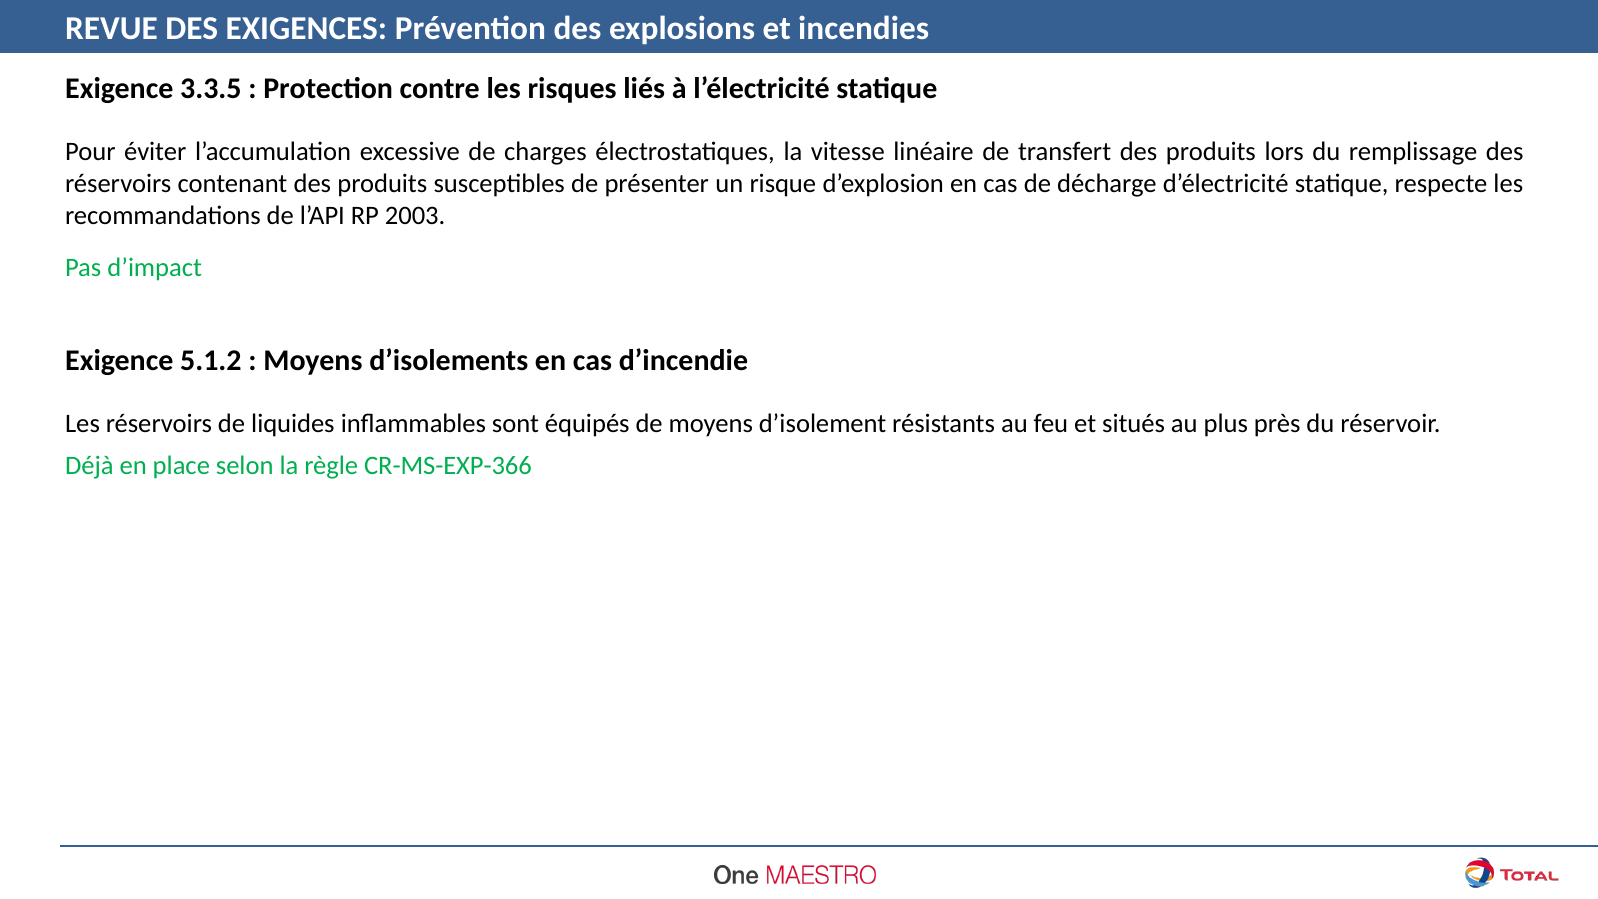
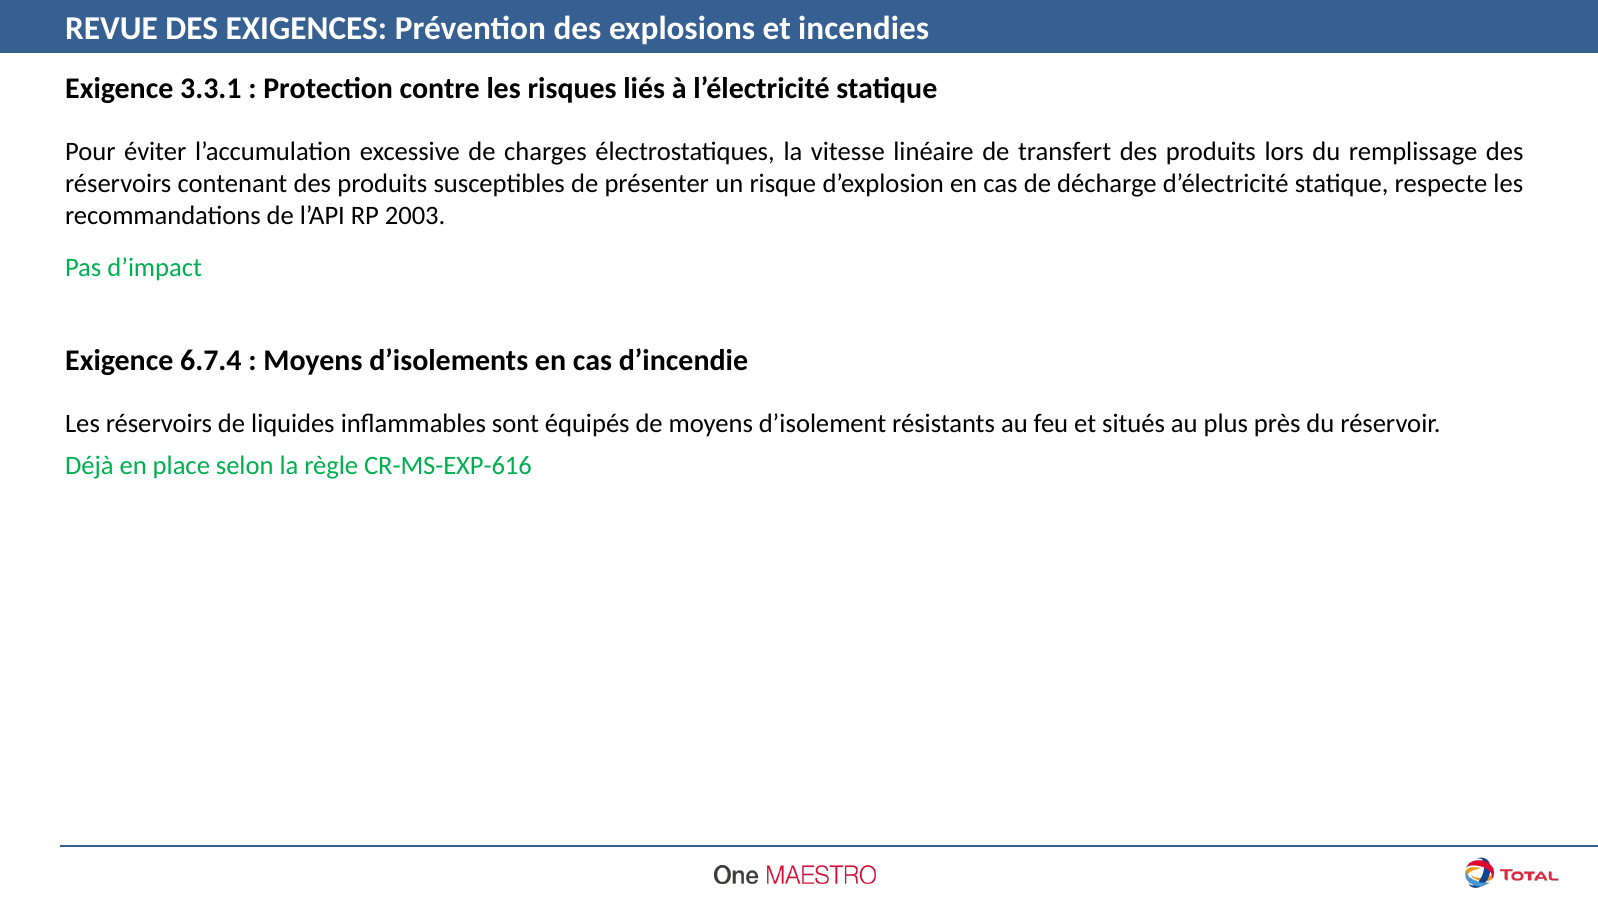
3.3.5: 3.3.5 -> 3.3.1
5.1.2: 5.1.2 -> 6.7.4
CR-MS-EXP-366: CR-MS-EXP-366 -> CR-MS-EXP-616
